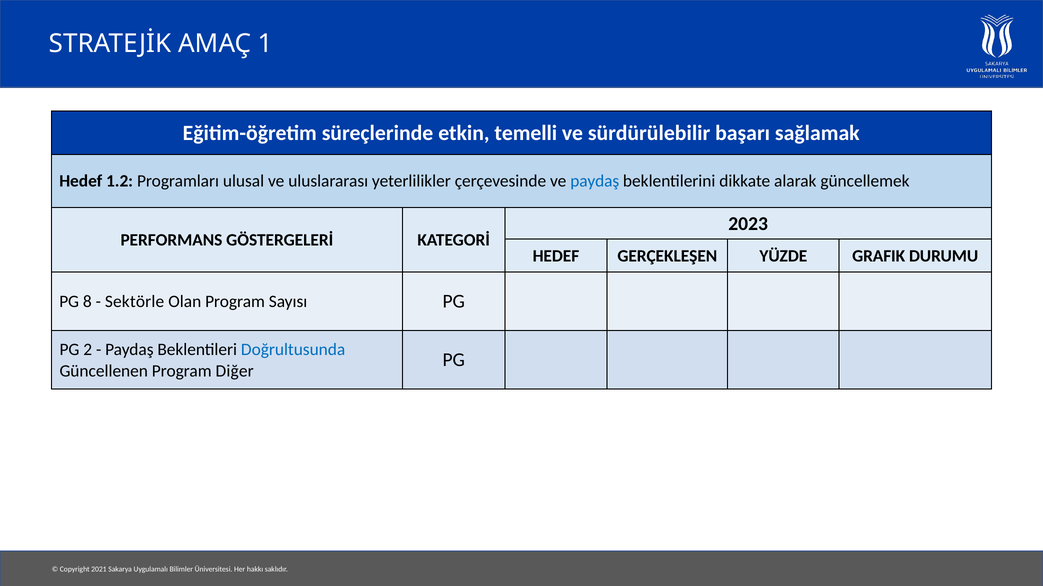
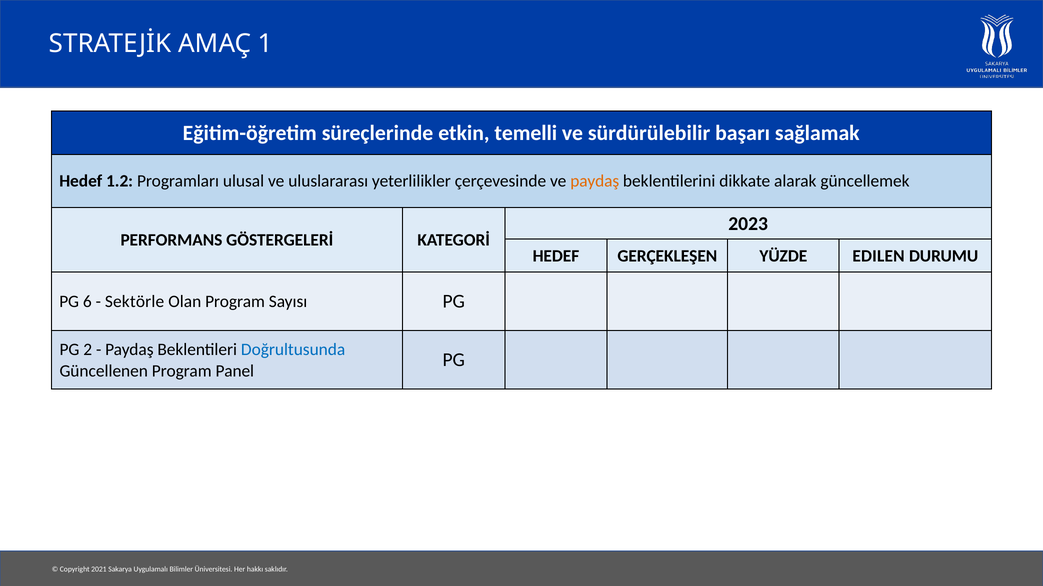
paydaş at (595, 181) colour: blue -> orange
GRAFIK: GRAFIK -> EDILEN
8: 8 -> 6
Diğer: Diğer -> Panel
